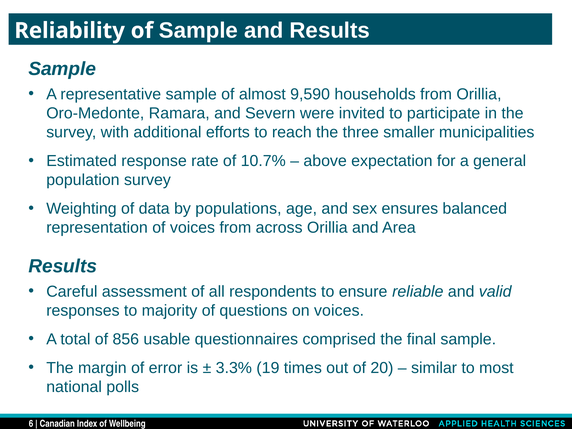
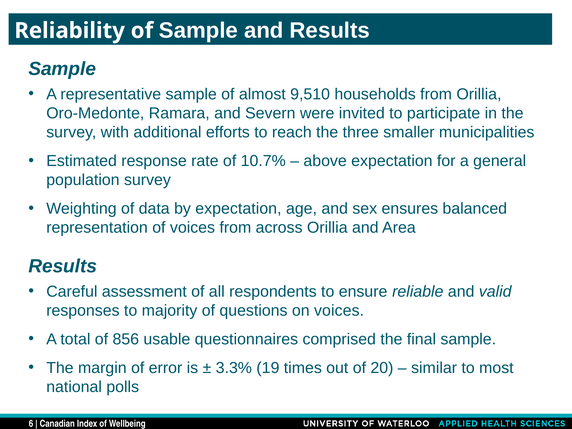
9,590: 9,590 -> 9,510
by populations: populations -> expectation
